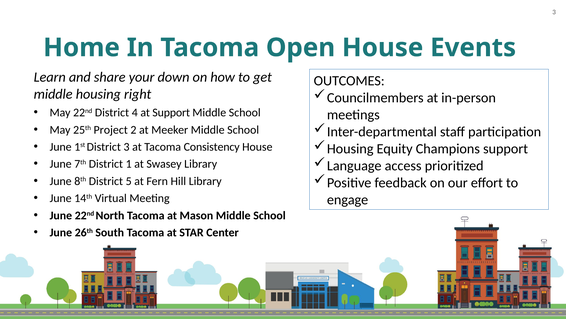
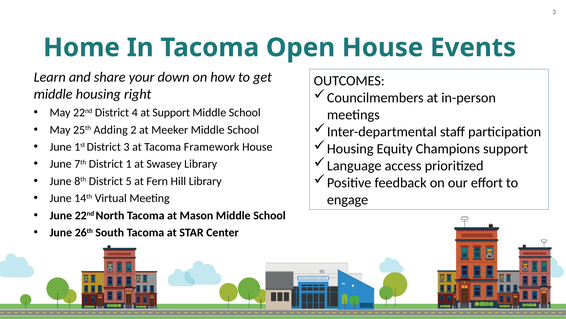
Project: Project -> Adding
Consistency: Consistency -> Framework
